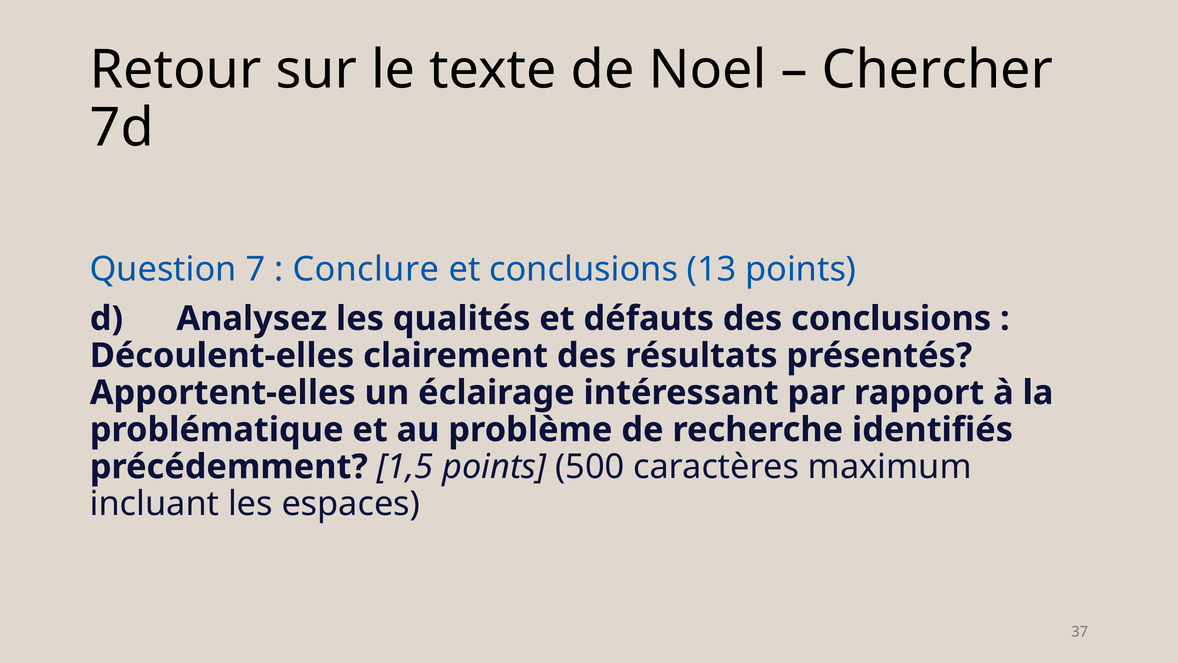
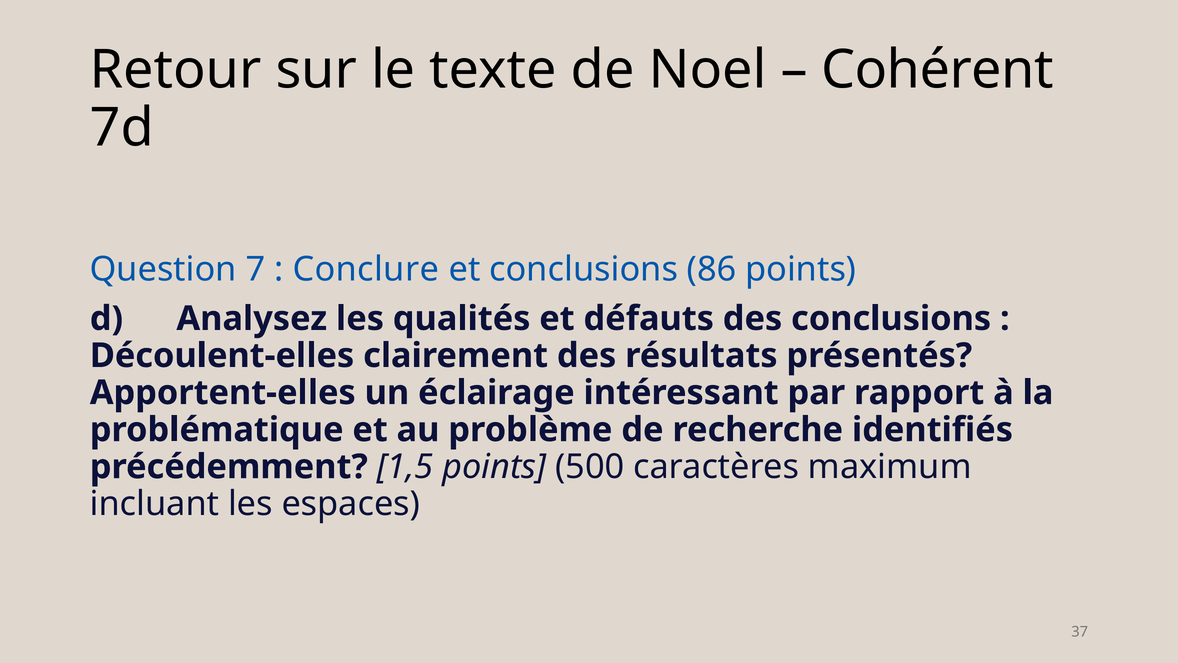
Chercher: Chercher -> Cohérent
13: 13 -> 86
